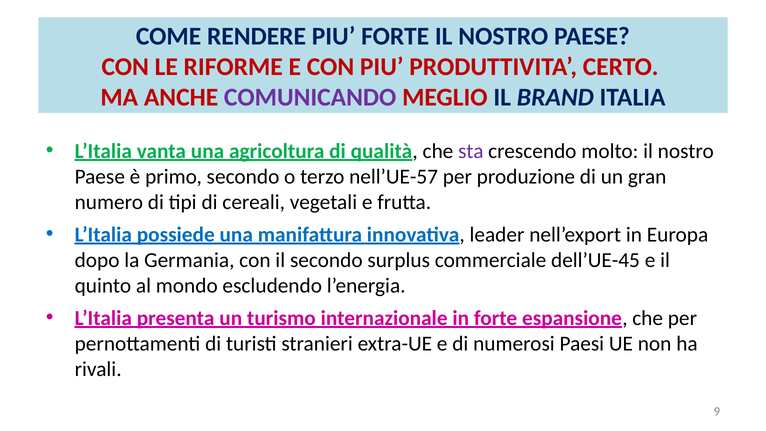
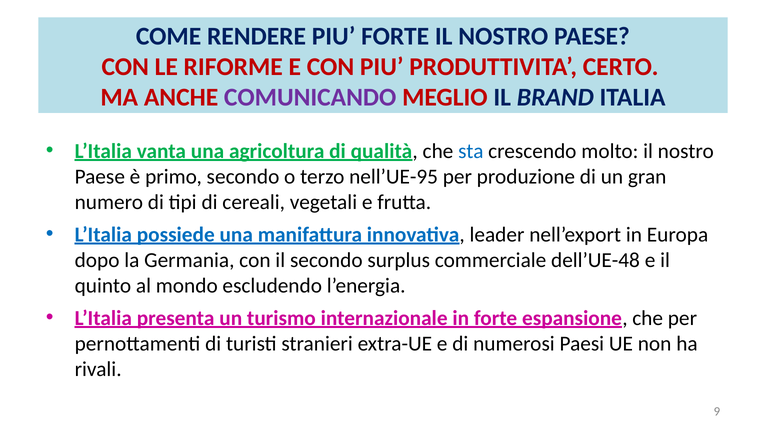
sta colour: purple -> blue
nell’UE-57: nell’UE-57 -> nell’UE-95
dell’UE-45: dell’UE-45 -> dell’UE-48
